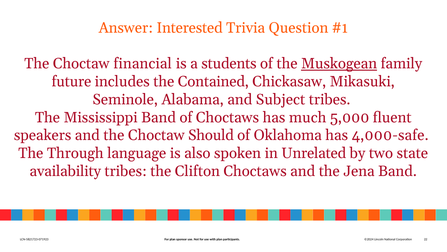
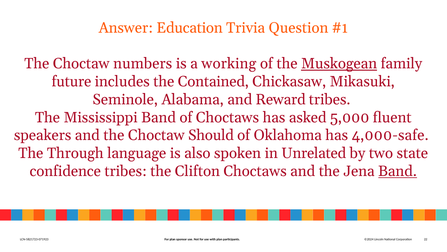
Interested: Interested -> Education
financial: financial -> numbers
students: students -> working
Subject: Subject -> Reward
much: much -> asked
availability: availability -> confidence
Band at (398, 171) underline: none -> present
